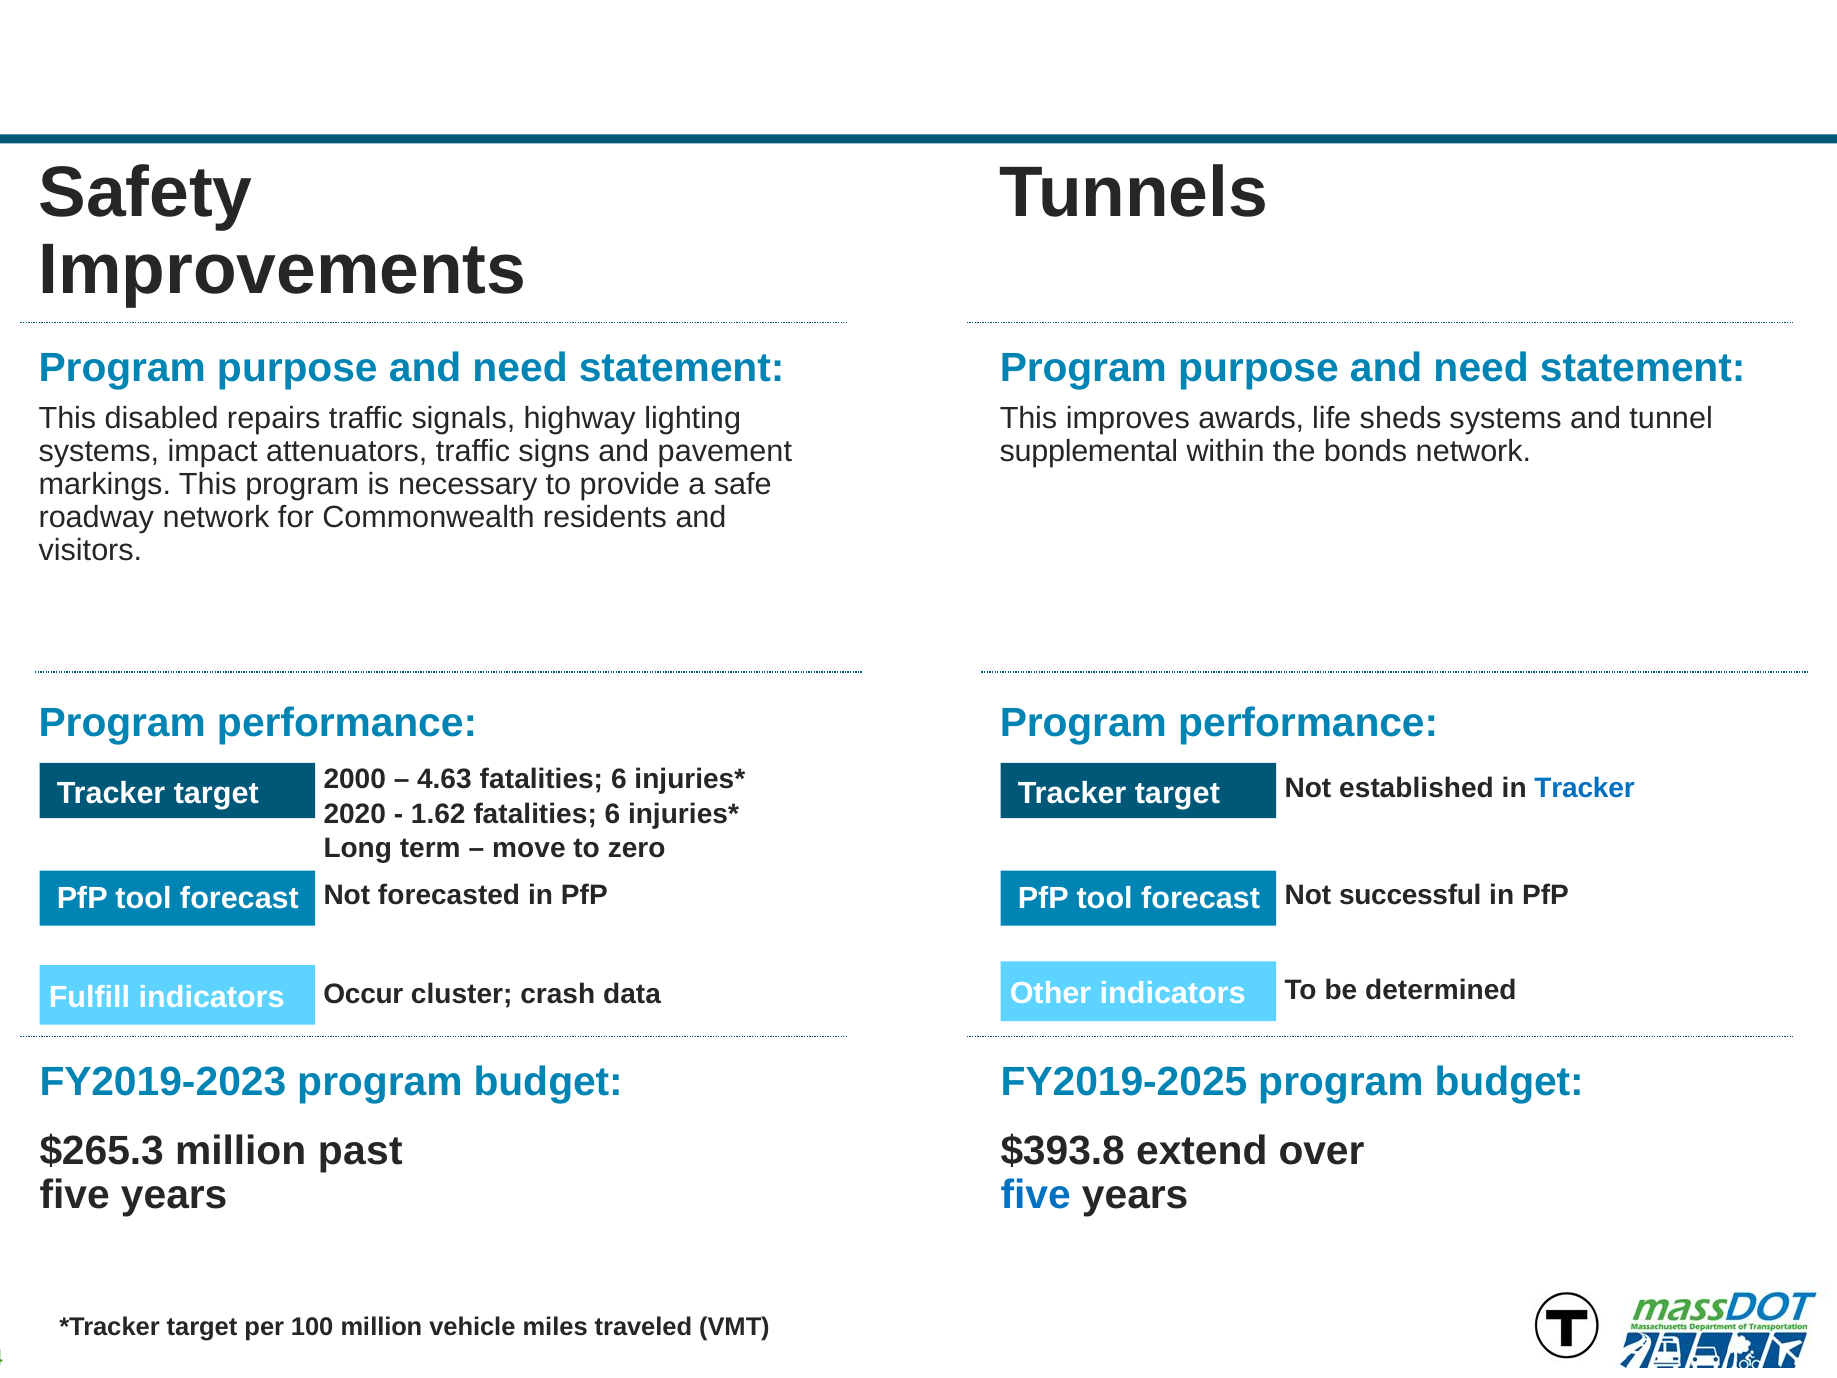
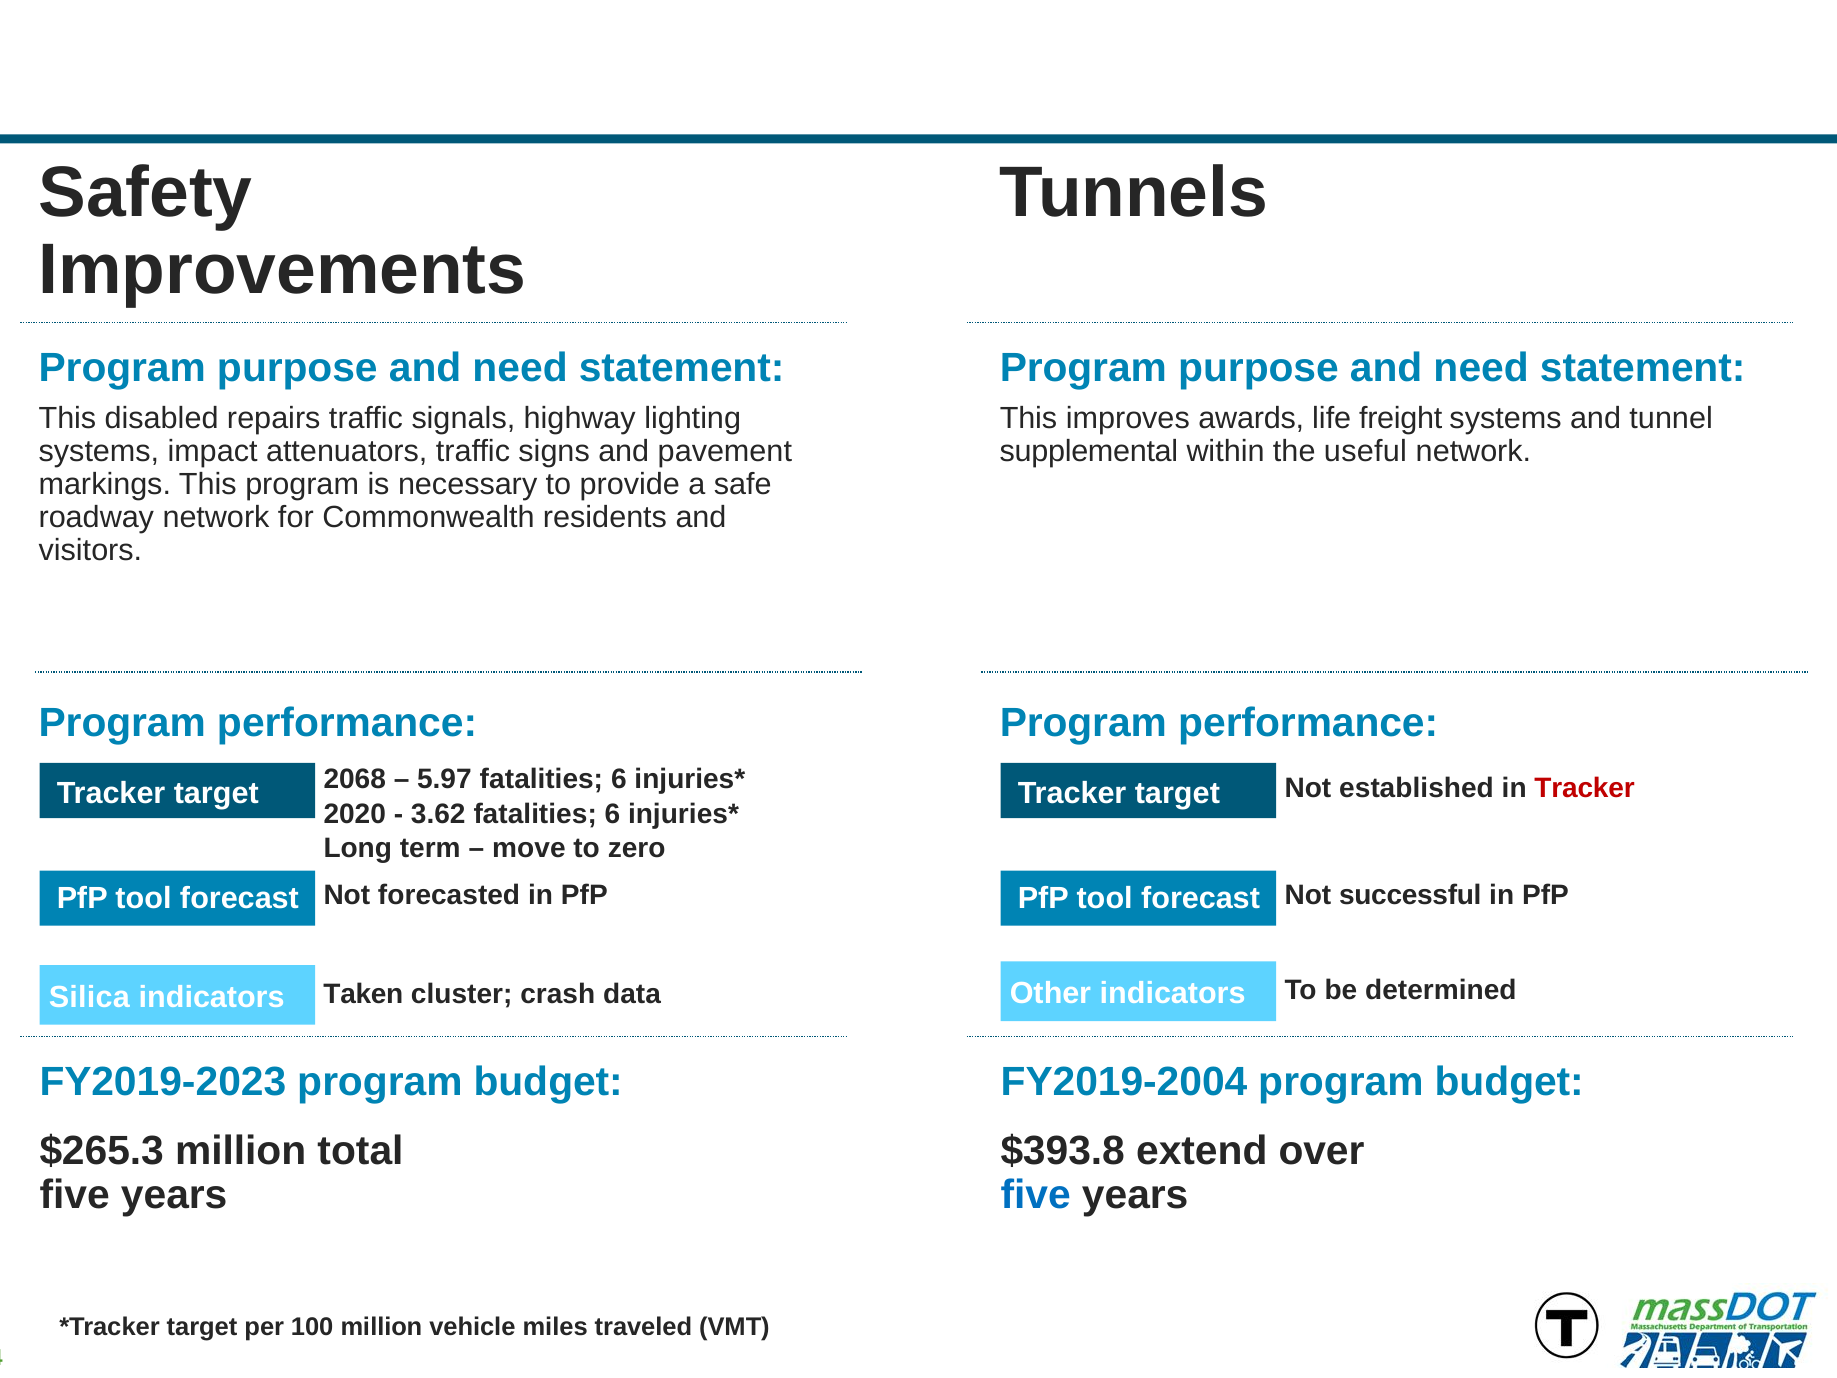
sheds: sheds -> freight
bonds: bonds -> useful
2000: 2000 -> 2068
4.63: 4.63 -> 5.97
Tracker at (1585, 788) colour: blue -> red
1.62: 1.62 -> 3.62
Fulfill: Fulfill -> Silica
Occur: Occur -> Taken
FY2019-2025: FY2019-2025 -> FY2019-2004
past: past -> total
